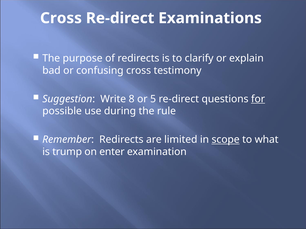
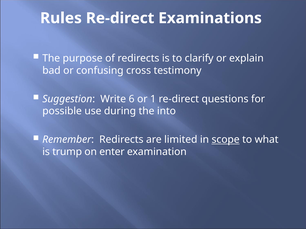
Cross at (61, 18): Cross -> Rules
8: 8 -> 6
5: 5 -> 1
for underline: present -> none
rule: rule -> into
